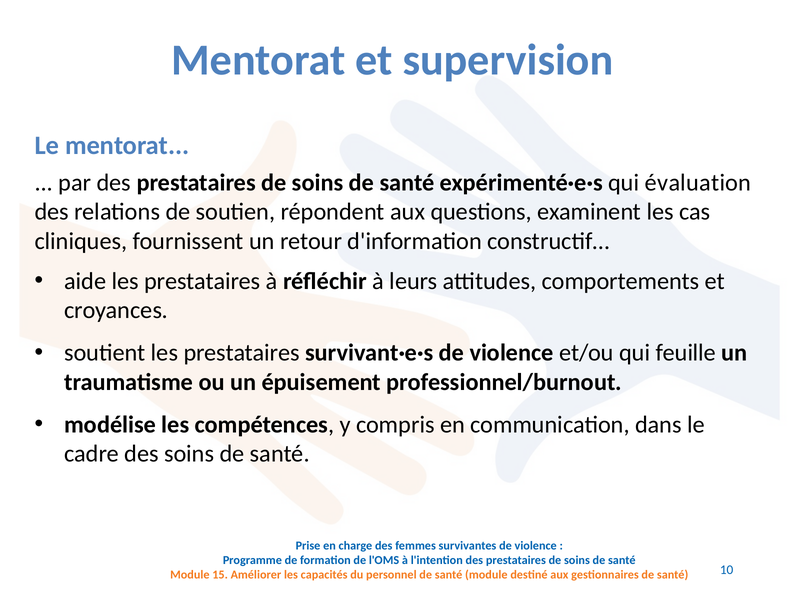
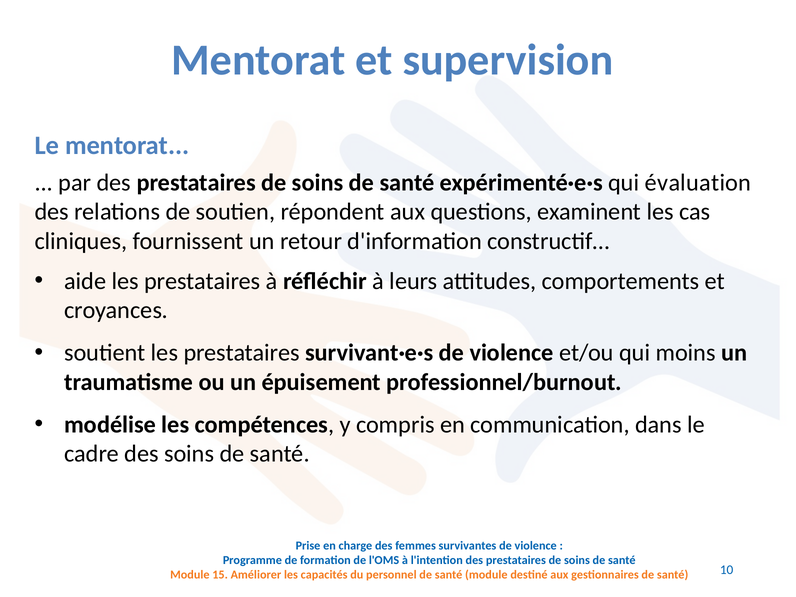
feuille: feuille -> moins
